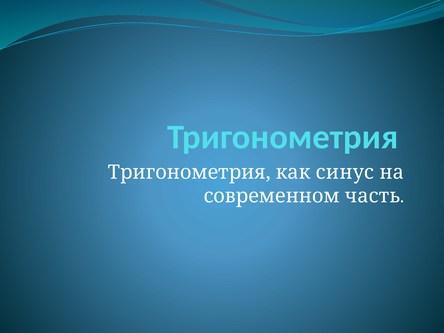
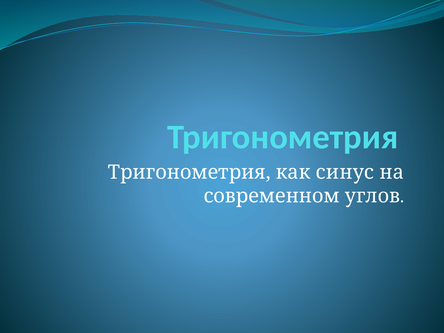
часть: часть -> углов
